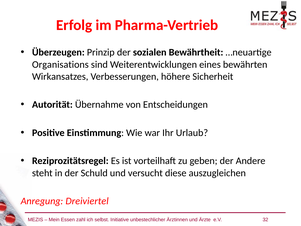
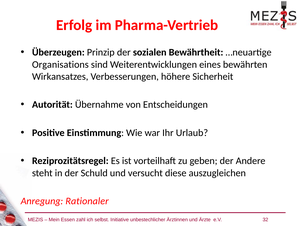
Dreiviertel: Dreiviertel -> Rationaler
